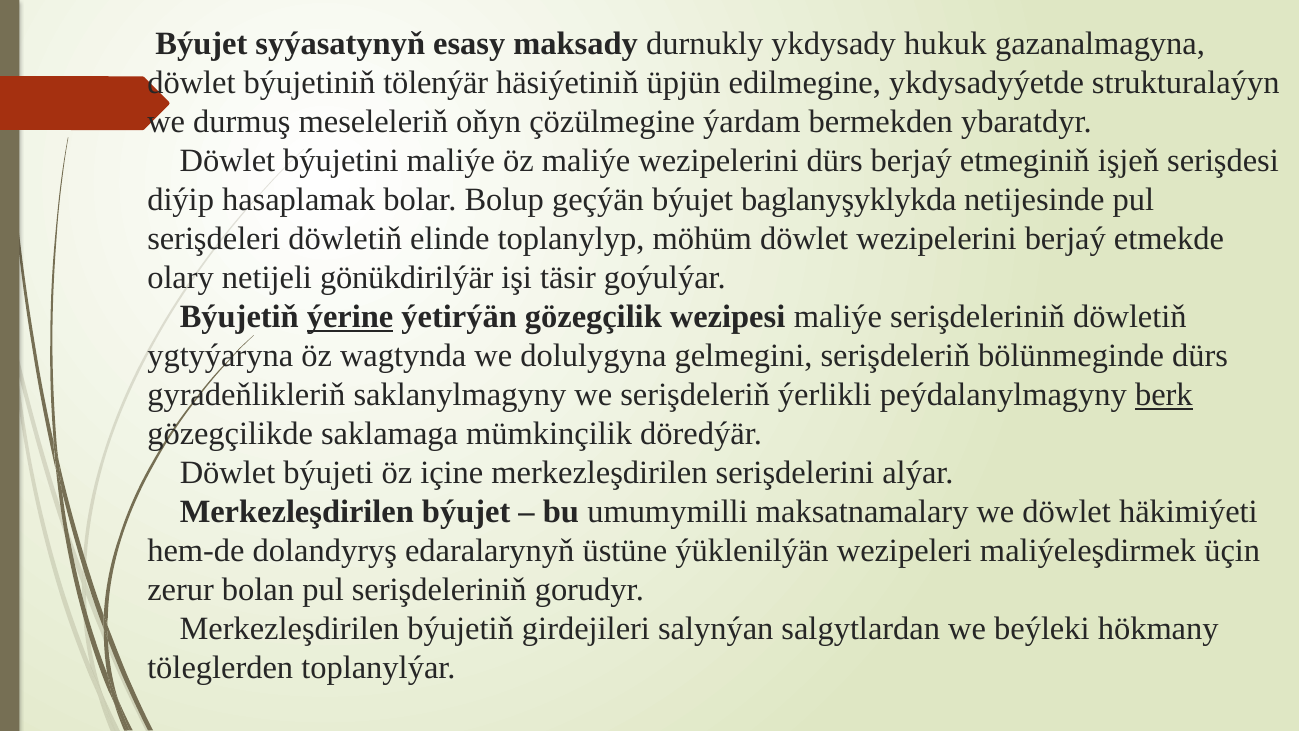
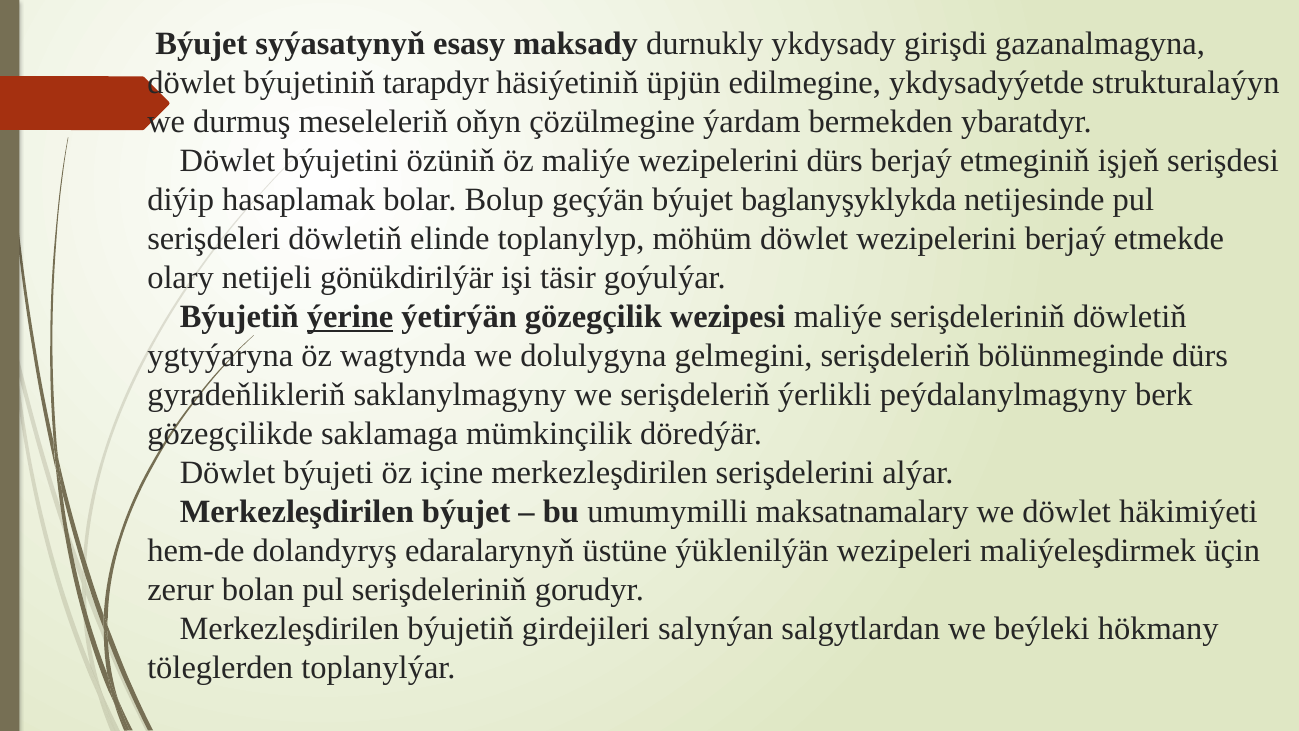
hukuk: hukuk -> girişdi
tölenýär: tölenýär -> tarapdyr
býujetini maliýe: maliýe -> özüniň
berk underline: present -> none
